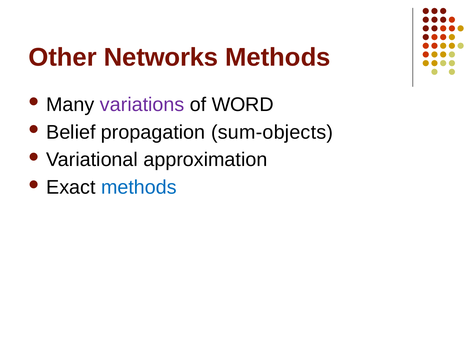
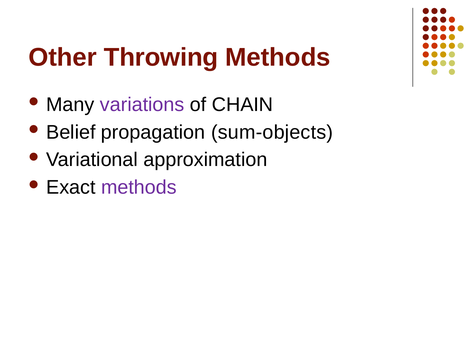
Networks: Networks -> Throwing
WORD: WORD -> CHAIN
methods at (139, 188) colour: blue -> purple
